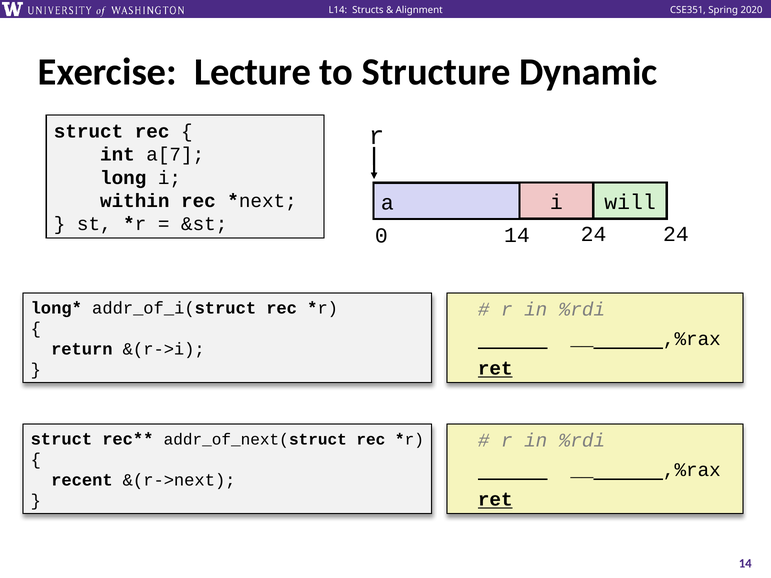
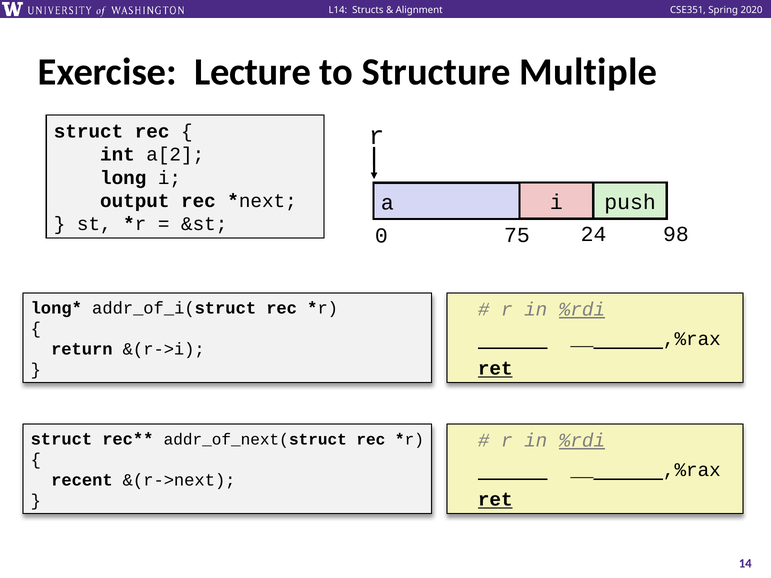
Dynamic: Dynamic -> Multiple
a[7: a[7 -> a[2
within: within -> output
will: will -> push
0 14: 14 -> 75
24 24: 24 -> 98
%rdi at (582, 310) underline: none -> present
%rdi at (582, 441) underline: none -> present
